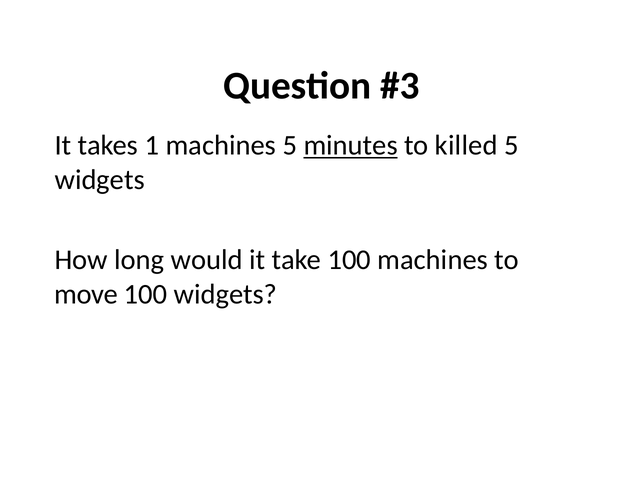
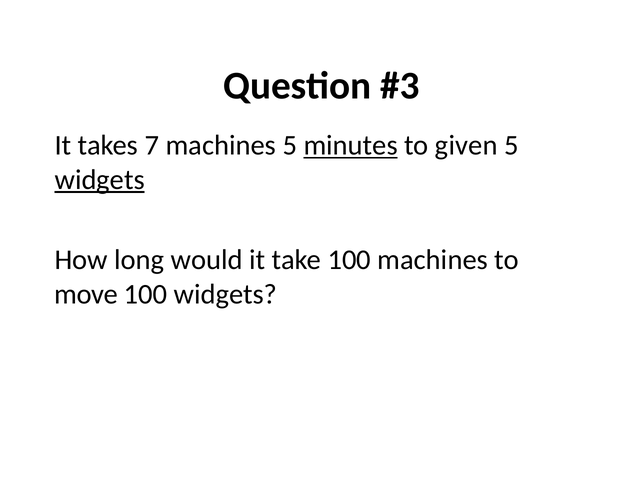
1: 1 -> 7
killed: killed -> given
widgets at (100, 180) underline: none -> present
